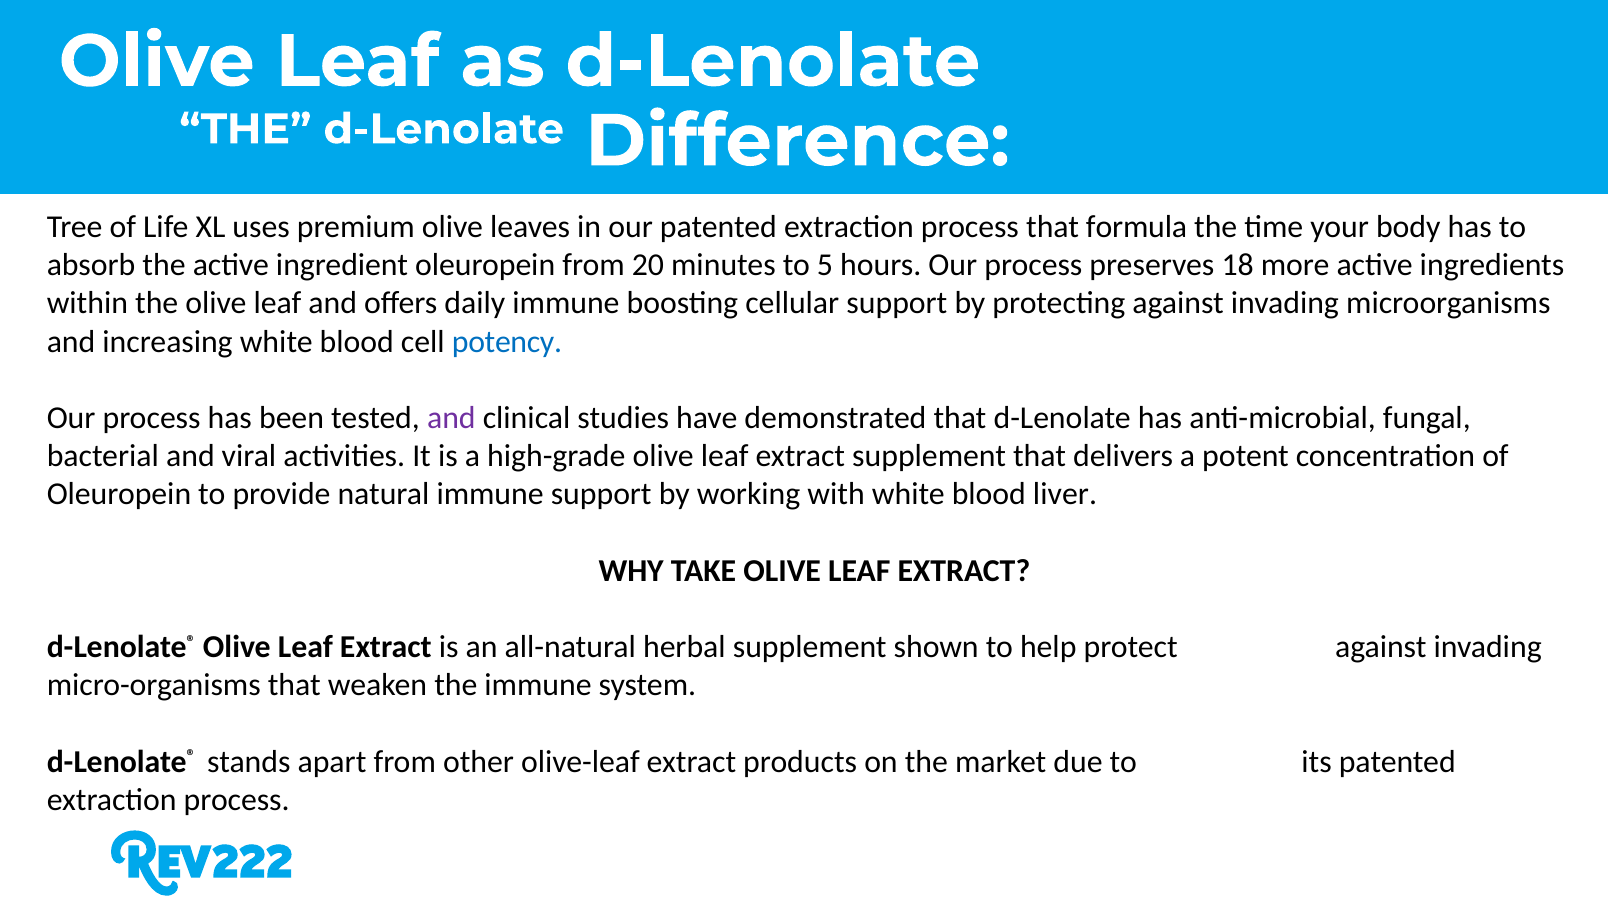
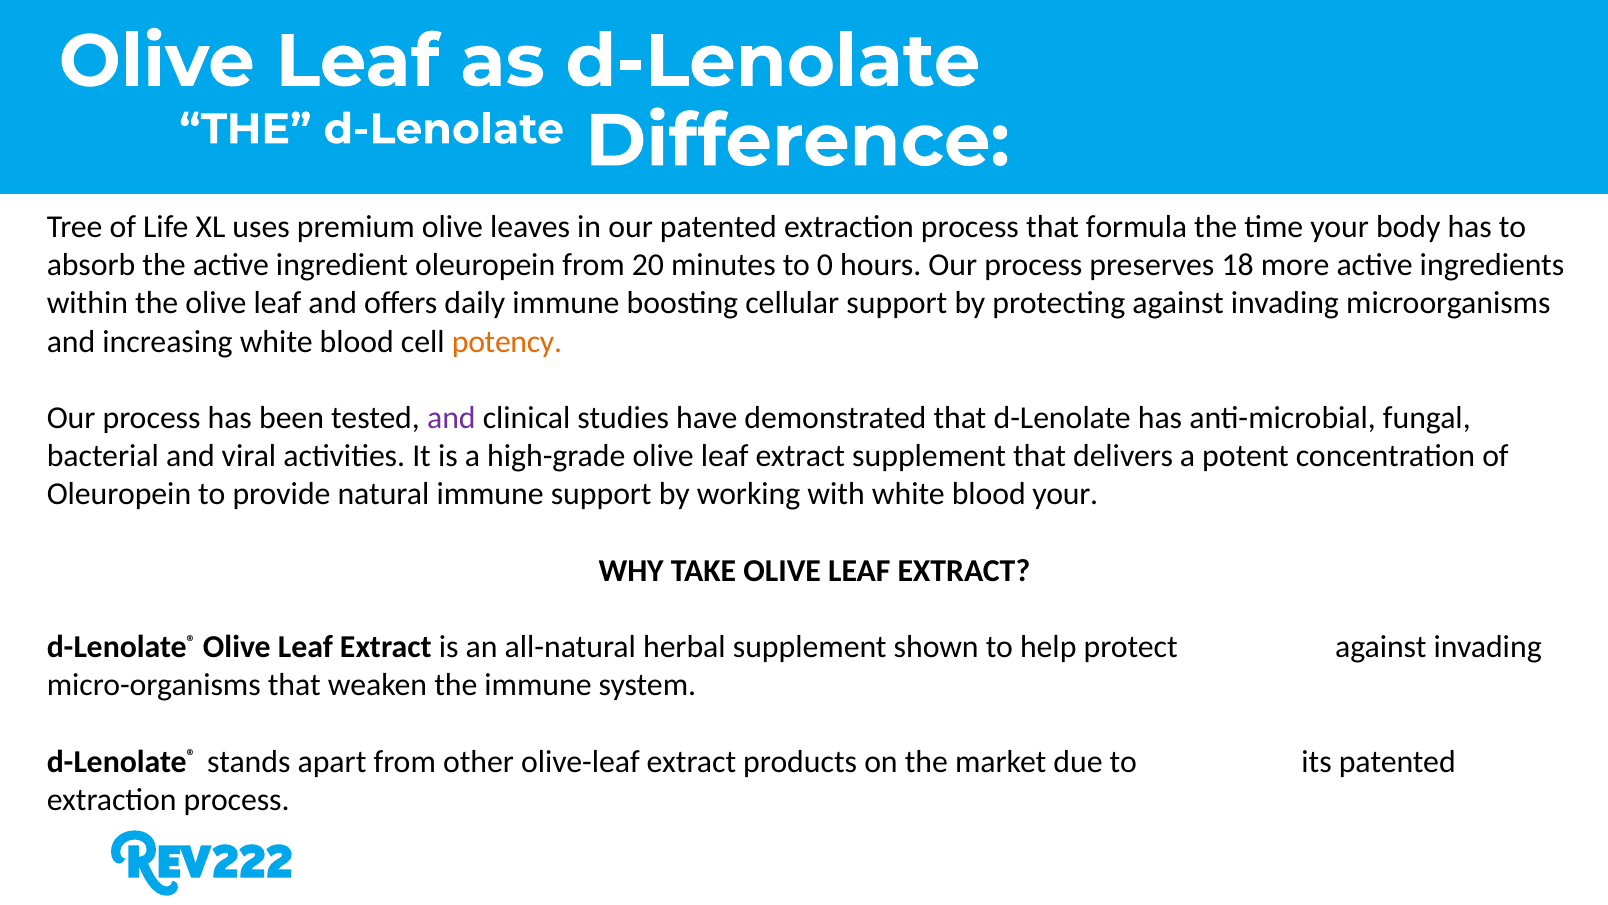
5: 5 -> 0
potency colour: blue -> orange
blood liver: liver -> your
